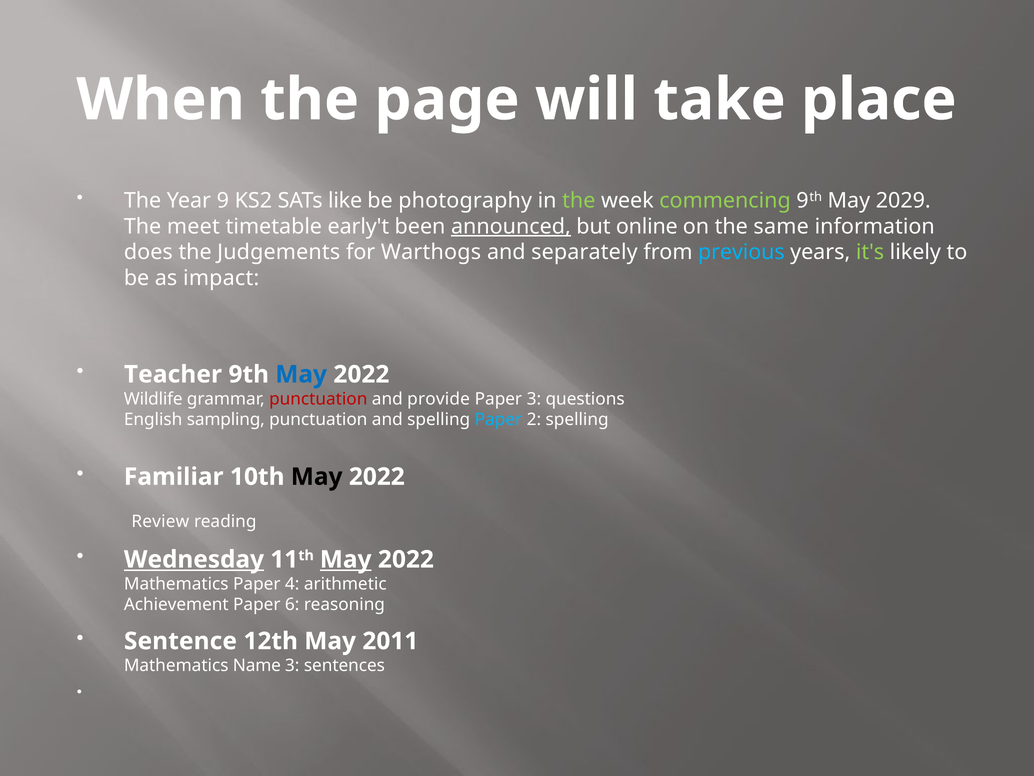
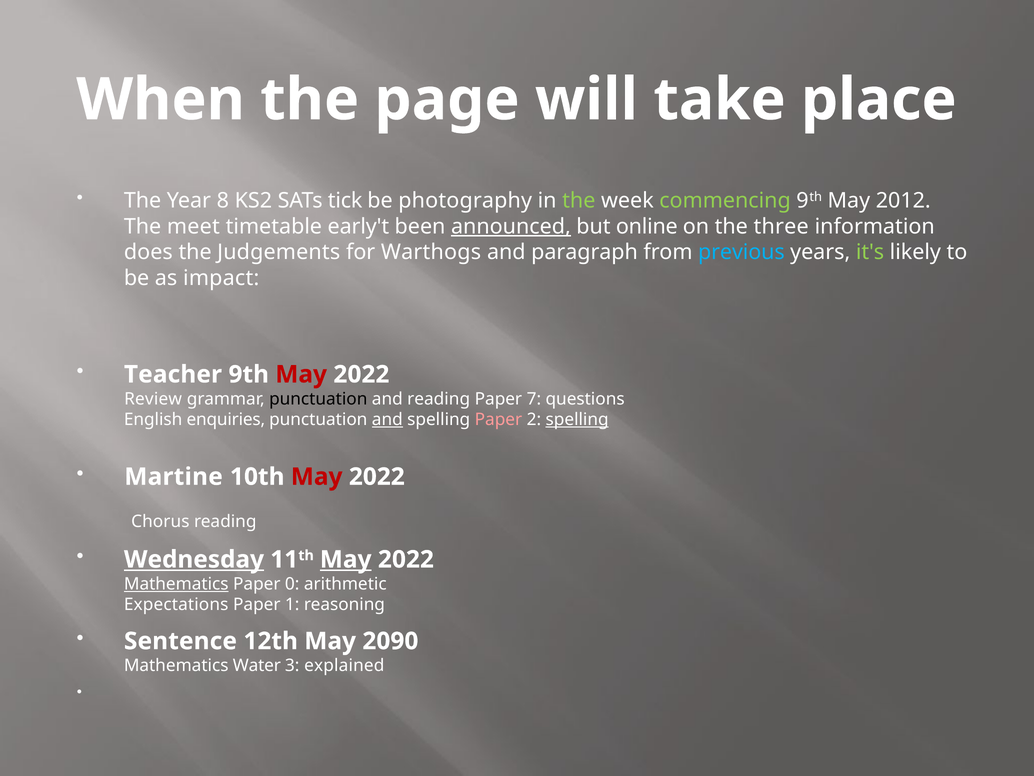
9: 9 -> 8
like: like -> tick
2029: 2029 -> 2012
same: same -> three
separately: separately -> paragraph
May at (301, 374) colour: blue -> red
Wildlife: Wildlife -> Review
punctuation at (318, 399) colour: red -> black
and provide: provide -> reading
Paper 3: 3 -> 7
sampling: sampling -> enquiries
and at (387, 419) underline: none -> present
Paper at (498, 419) colour: light blue -> pink
spelling at (577, 419) underline: none -> present
Familiar: Familiar -> Martine
May at (317, 476) colour: black -> red
Review: Review -> Chorus
Mathematics at (176, 584) underline: none -> present
4: 4 -> 0
Achievement: Achievement -> Expectations
6: 6 -> 1
2011: 2011 -> 2090
Name: Name -> Water
sentences: sentences -> explained
